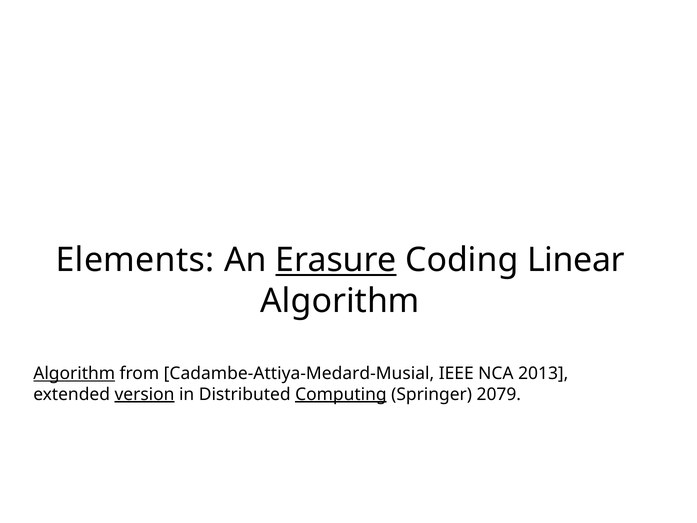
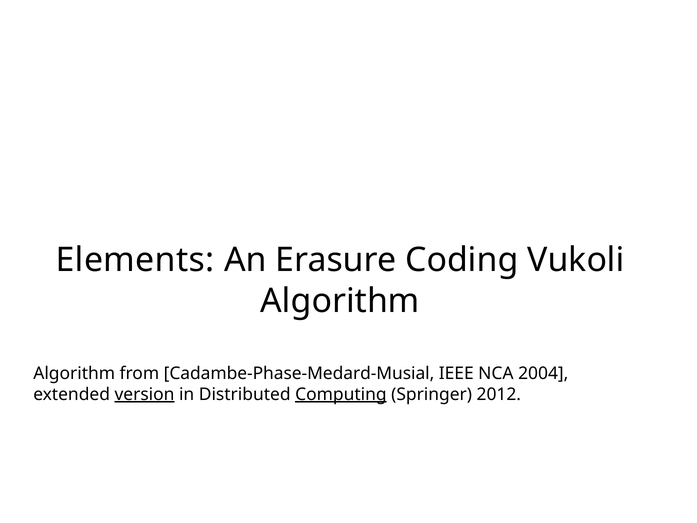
Erasure underline: present -> none
Linear: Linear -> Vukoli
Algorithm at (74, 373) underline: present -> none
Cadambe-Attiya-Medard-Musial: Cadambe-Attiya-Medard-Musial -> Cadambe-Phase-Medard-Musial
2013: 2013 -> 2004
2079: 2079 -> 2012
